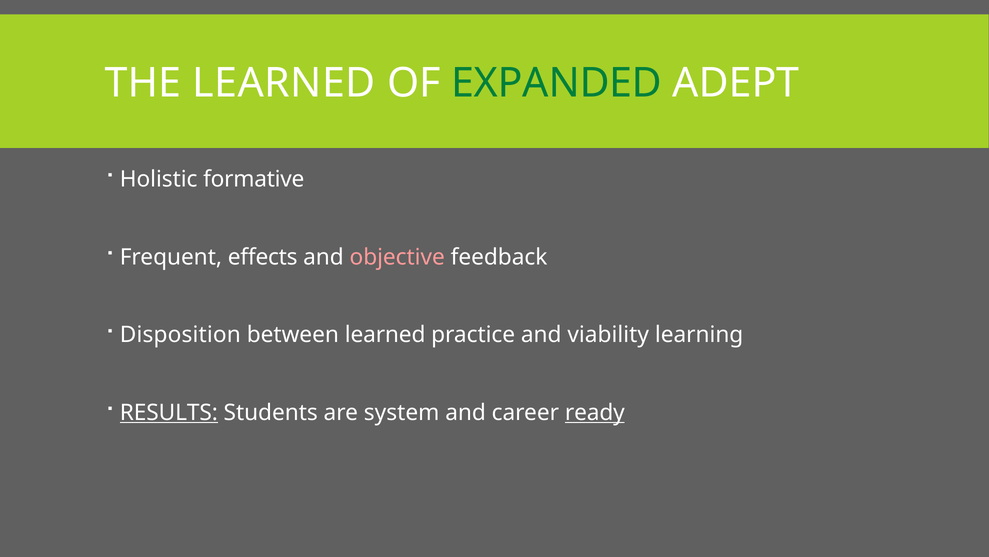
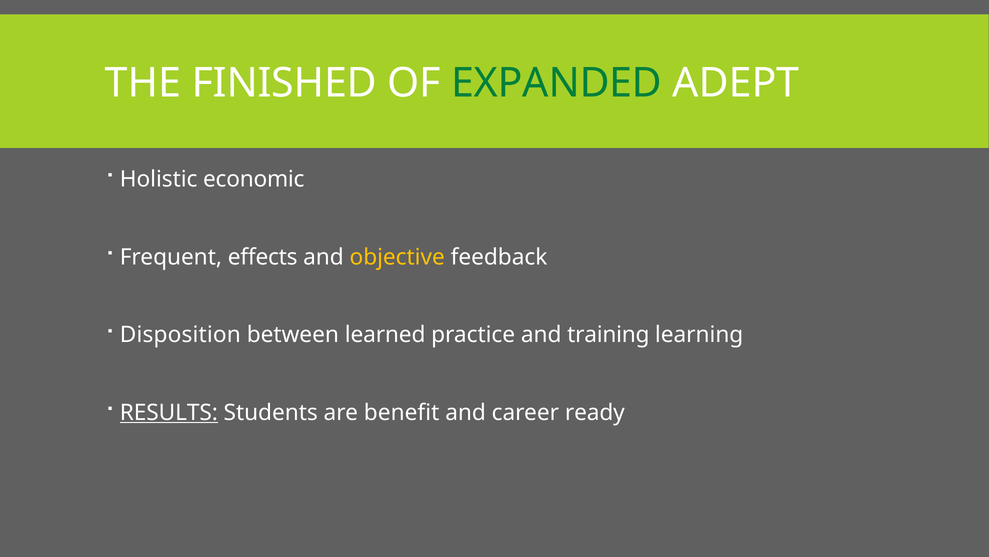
THE LEARNED: LEARNED -> FINISHED
formative: formative -> economic
objective colour: pink -> yellow
viability: viability -> training
system: system -> benefit
ready underline: present -> none
